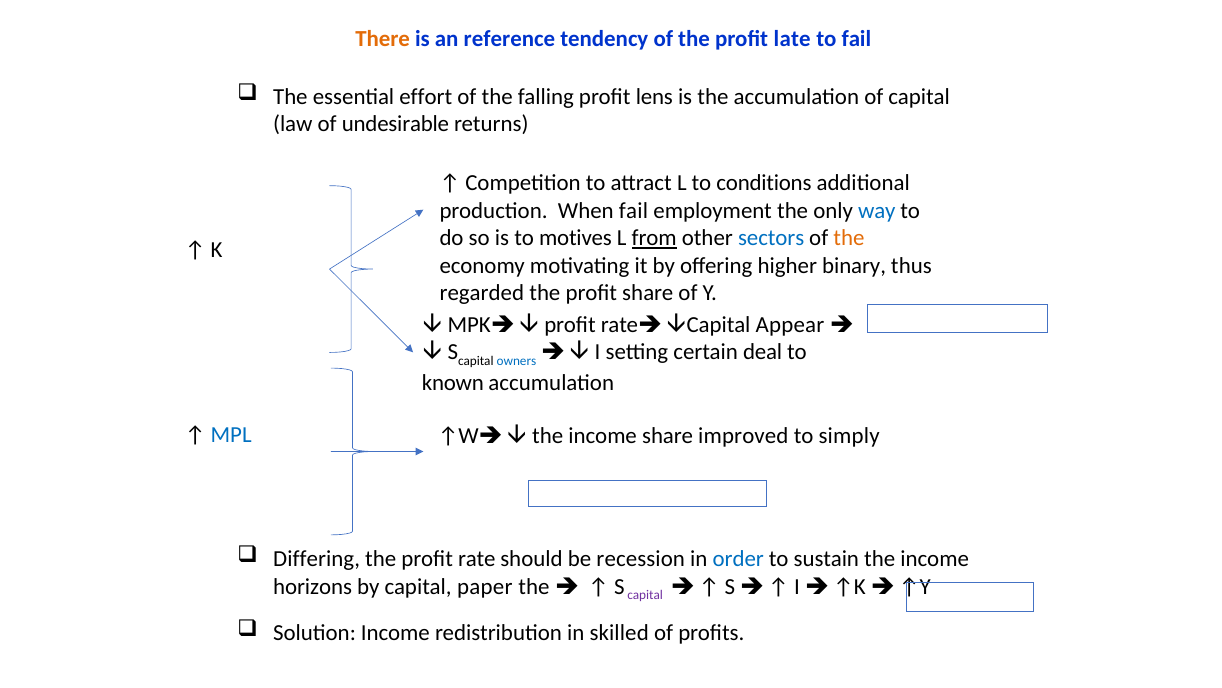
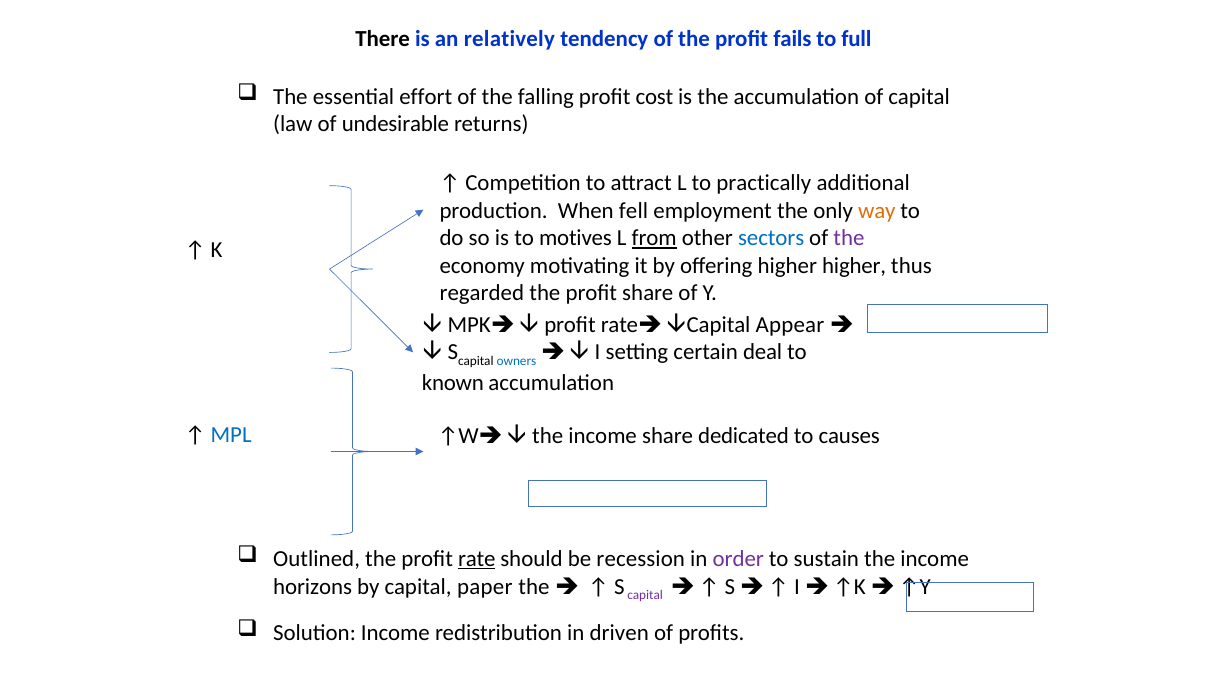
There colour: orange -> black
reference: reference -> relatively
late: late -> fails
to fail: fail -> full
lens: lens -> cost
conditions: conditions -> practically
When fail: fail -> fell
way colour: blue -> orange
the at (849, 238) colour: orange -> purple
higher binary: binary -> higher
improved: improved -> dedicated
simply: simply -> causes
Differing: Differing -> Outlined
rate underline: none -> present
order colour: blue -> purple
skilled: skilled -> driven
